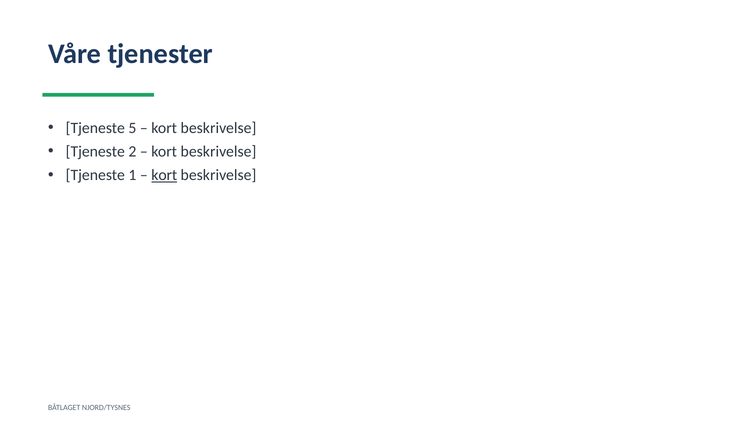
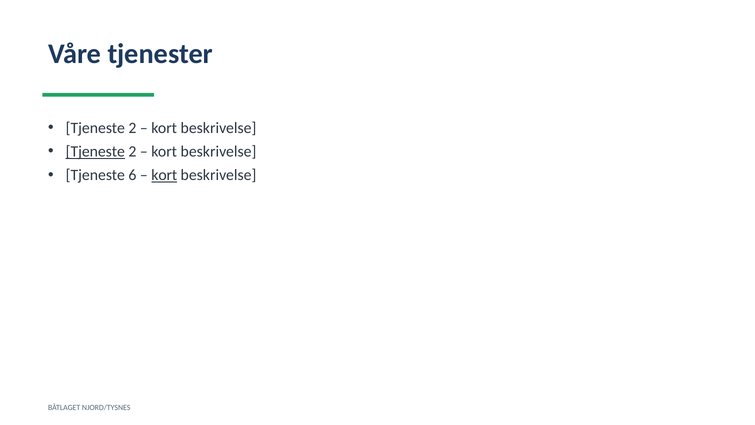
5 at (132, 128): 5 -> 2
Tjeneste at (95, 151) underline: none -> present
1: 1 -> 6
